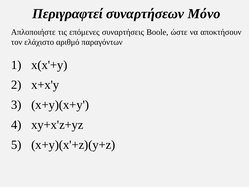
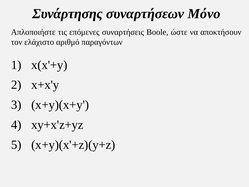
Περιγραφτεί: Περιγραφτεί -> Συνάρτησης
